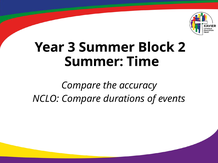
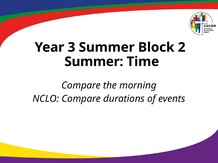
accuracy: accuracy -> morning
